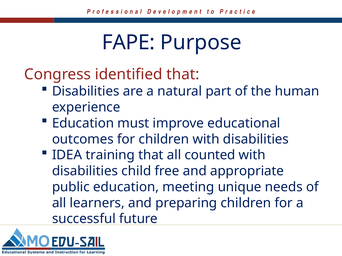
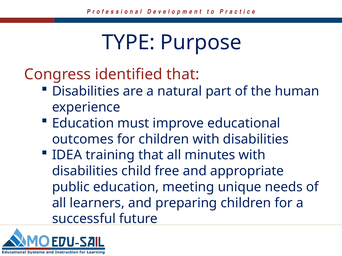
FAPE: FAPE -> TYPE
counted: counted -> minutes
